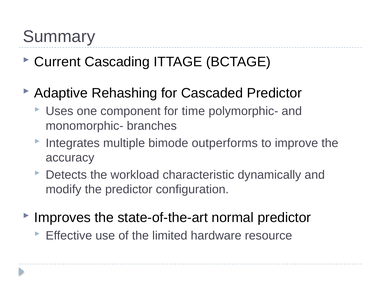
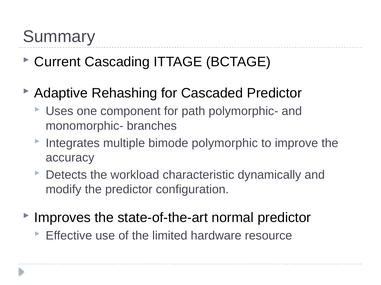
time: time -> path
outperforms: outperforms -> polymorphic
